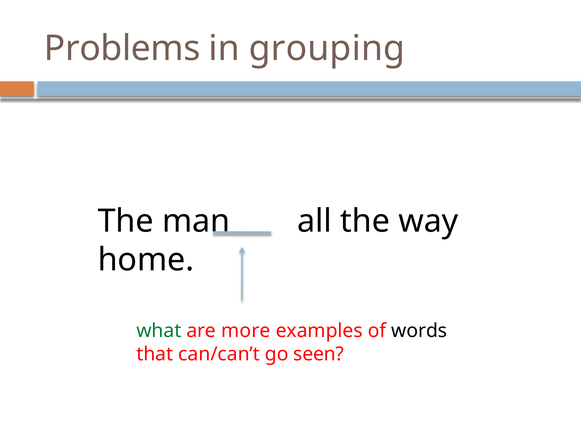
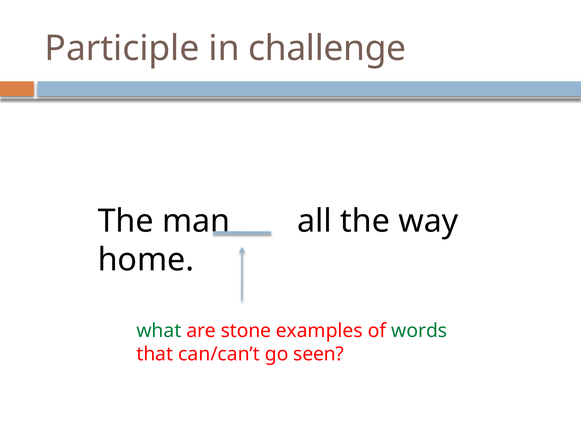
Problems: Problems -> Participle
grouping: grouping -> challenge
more: more -> stone
words colour: black -> green
